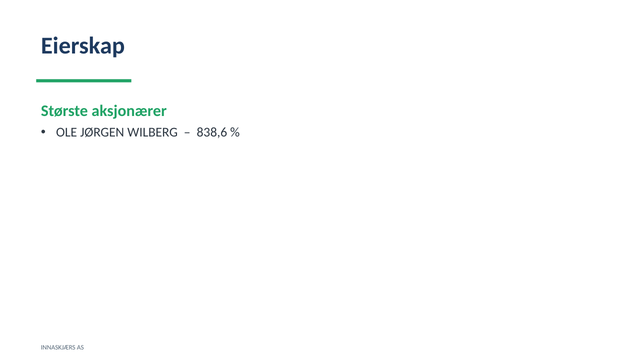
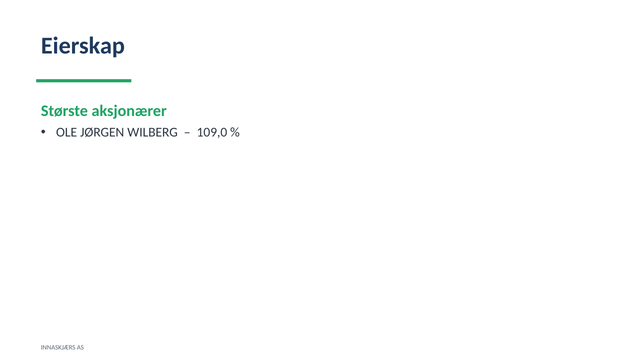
838,6: 838,6 -> 109,0
